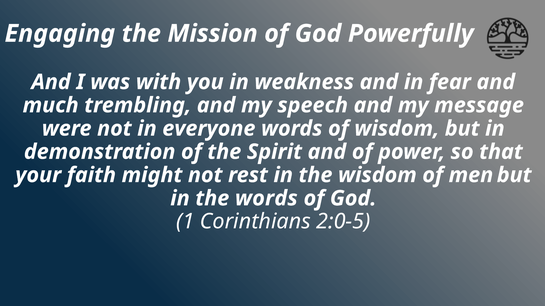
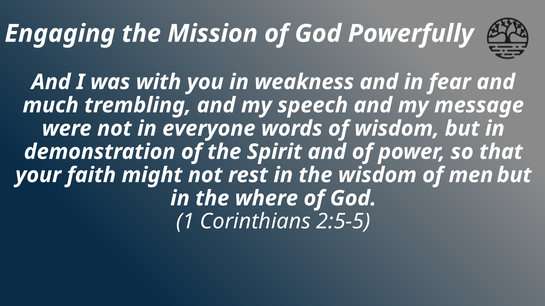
the words: words -> where
2:0-5: 2:0-5 -> 2:5-5
